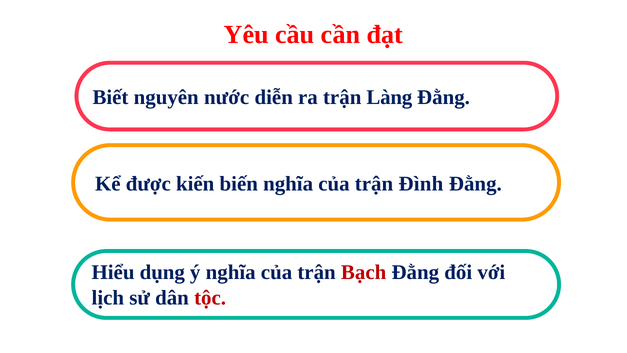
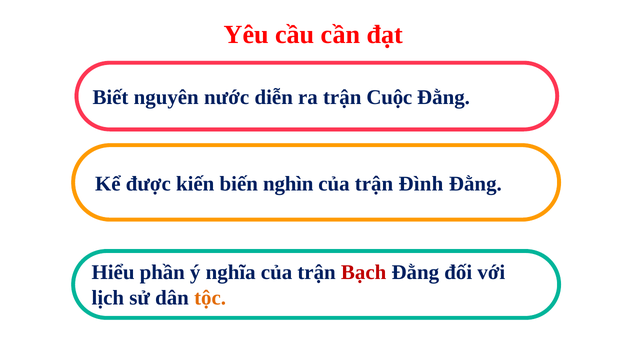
Làng: Làng -> Cuộc
biến nghĩa: nghĩa -> nghìn
dụng: dụng -> phần
tộc colour: red -> orange
